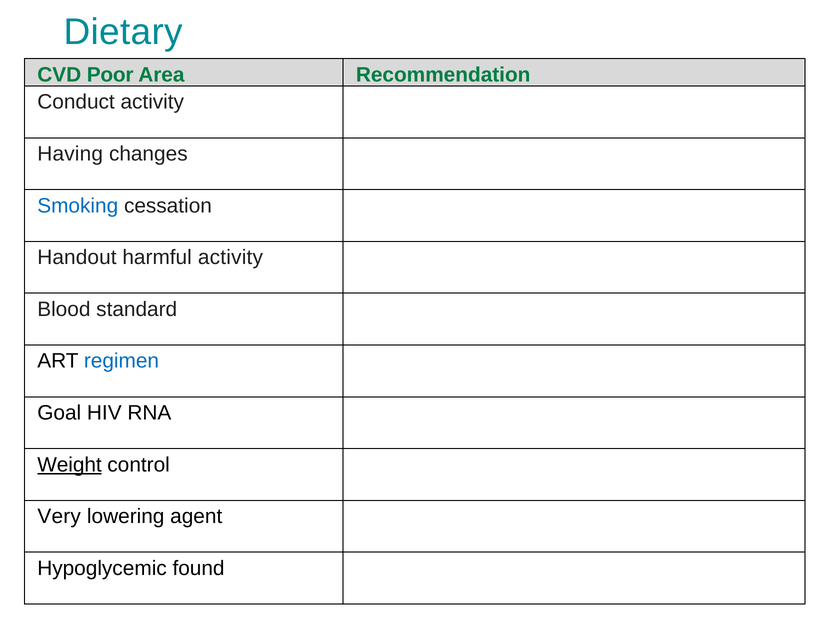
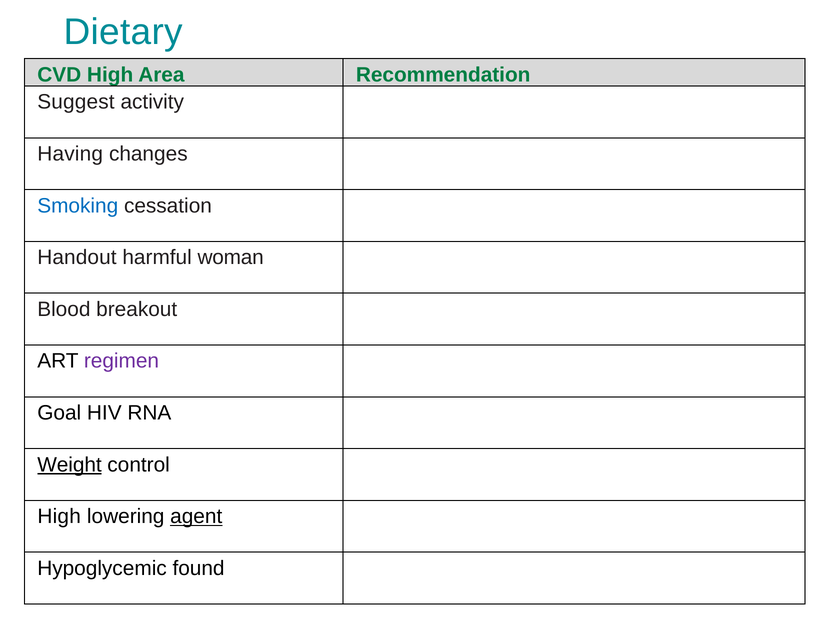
CVD Poor: Poor -> High
Conduct: Conduct -> Suggest
harmful activity: activity -> woman
standard: standard -> breakout
regimen colour: blue -> purple
Very at (59, 516): Very -> High
agent underline: none -> present
